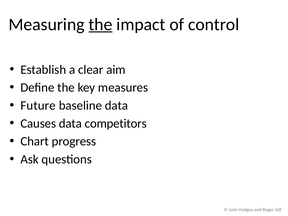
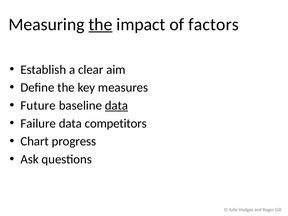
control: control -> factors
data at (116, 105) underline: none -> present
Causes: Causes -> Failure
